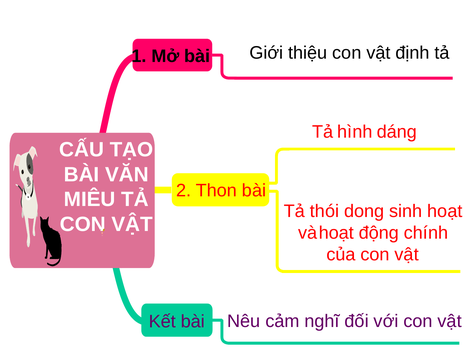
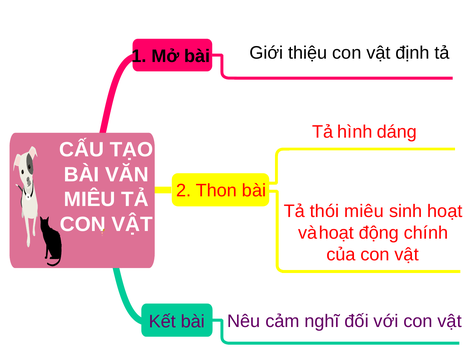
thói dong: dong -> miêu
